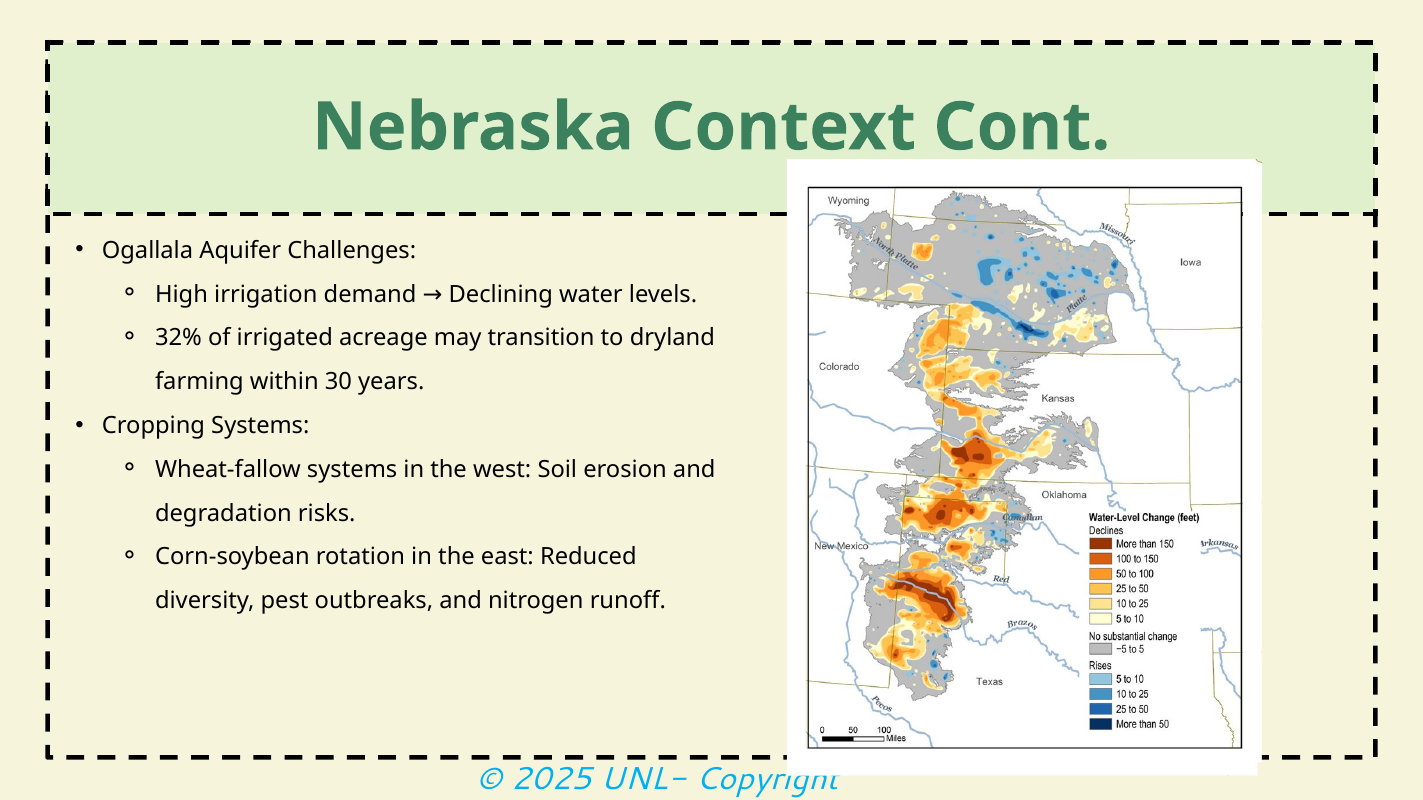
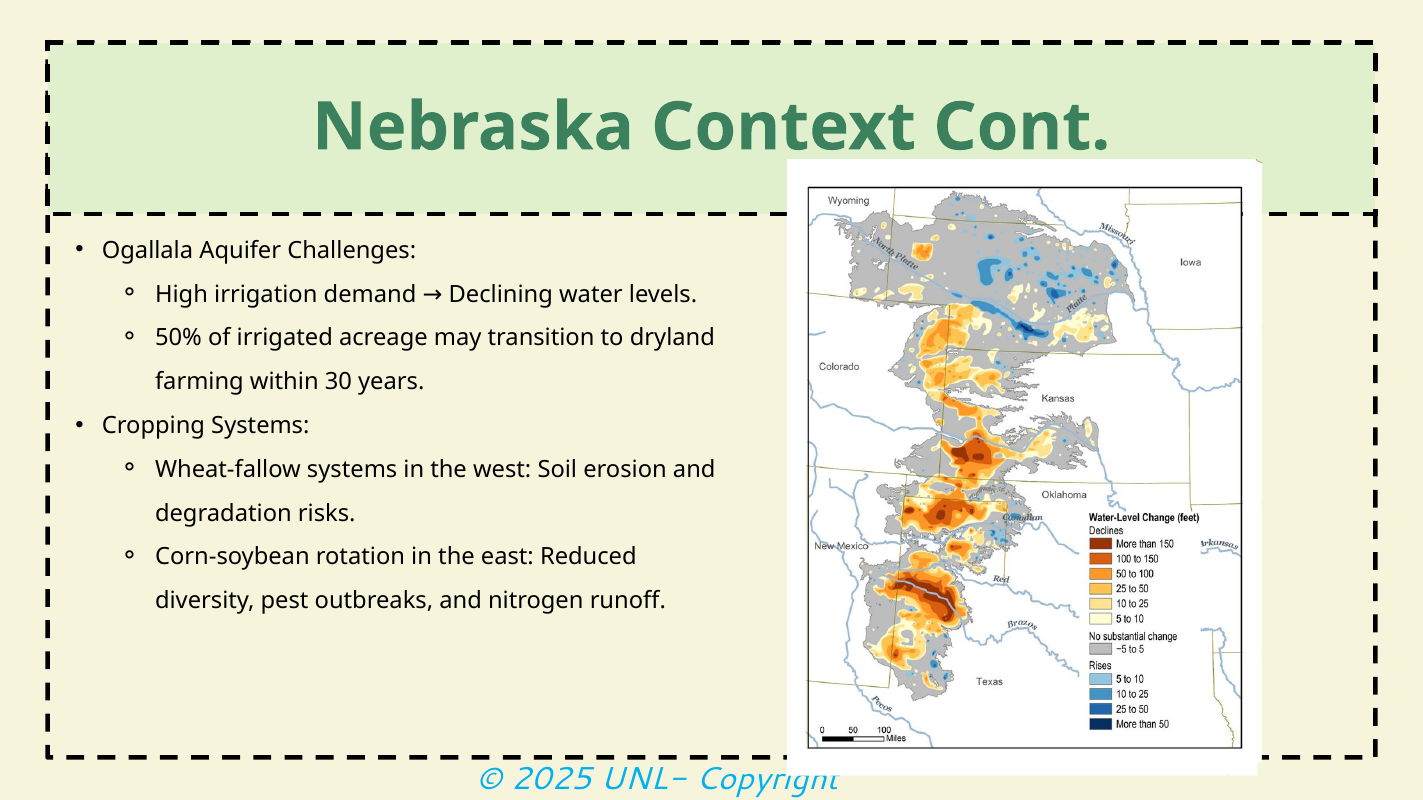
32%: 32% -> 50%
